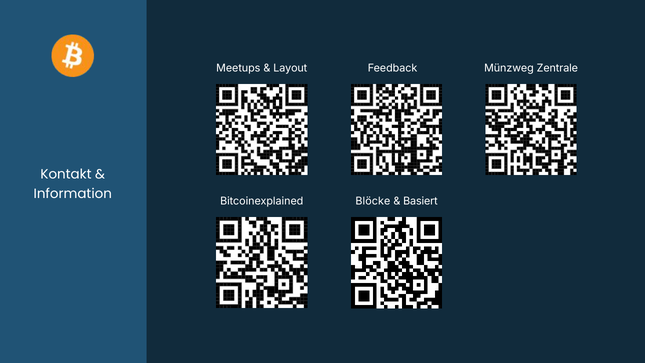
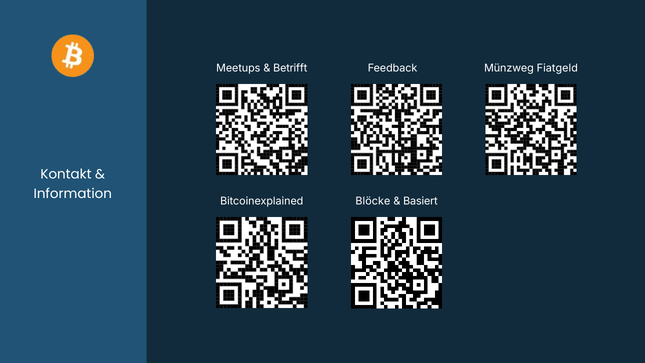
Layout: Layout -> Betrifft
Zentrale: Zentrale -> Fiatgeld
